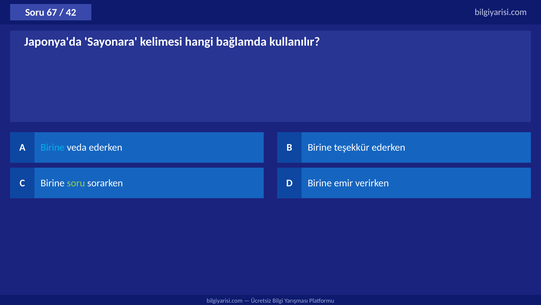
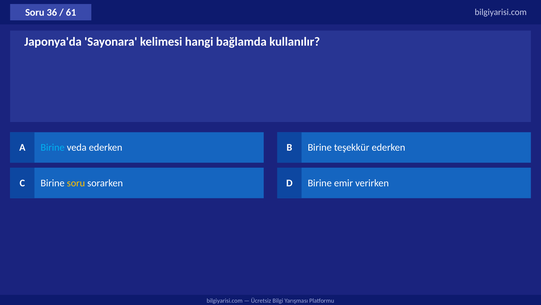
67: 67 -> 36
42: 42 -> 61
soru at (76, 183) colour: light green -> yellow
